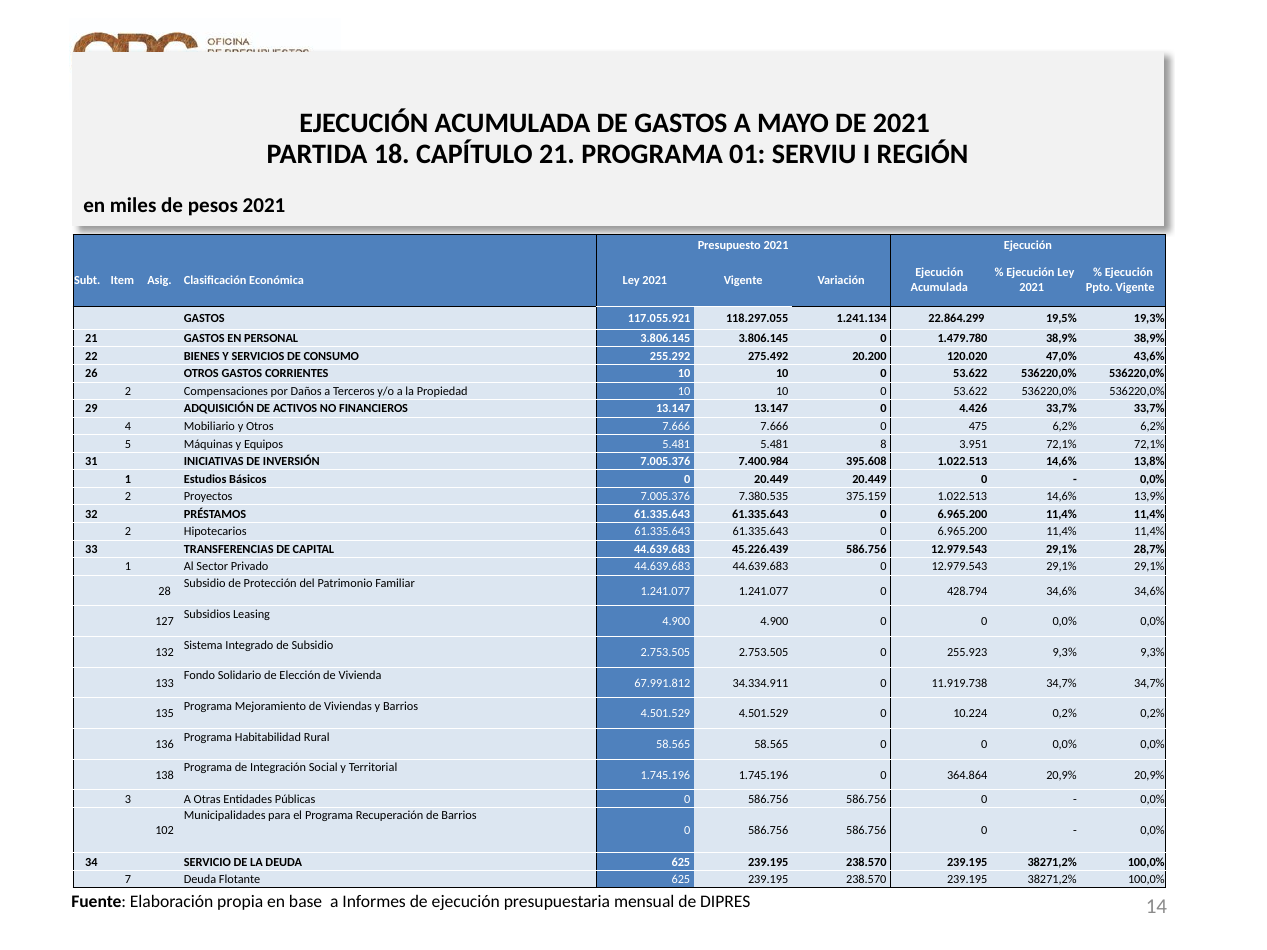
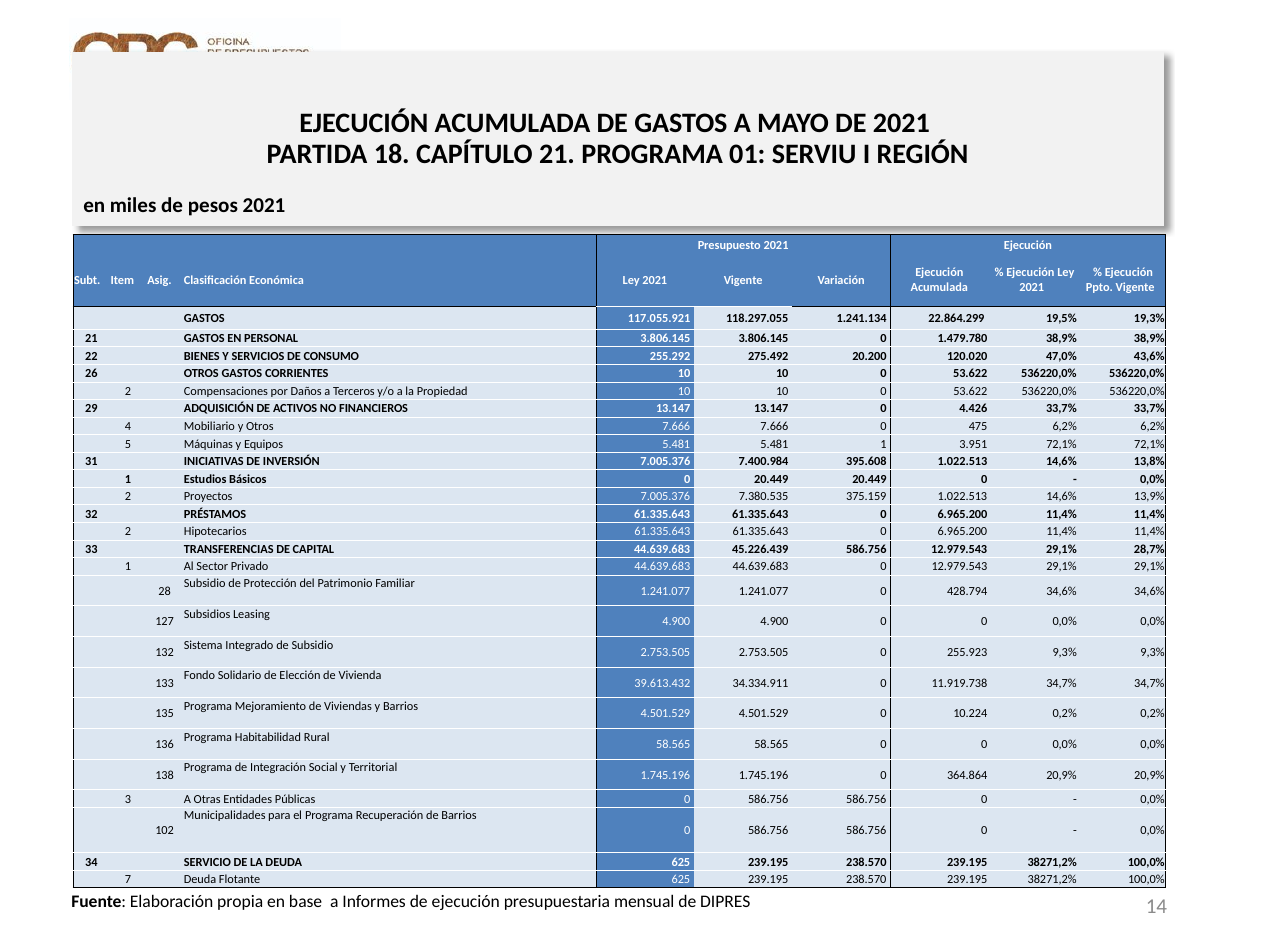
5.481 8: 8 -> 1
67.991.812: 67.991.812 -> 39.613.432
